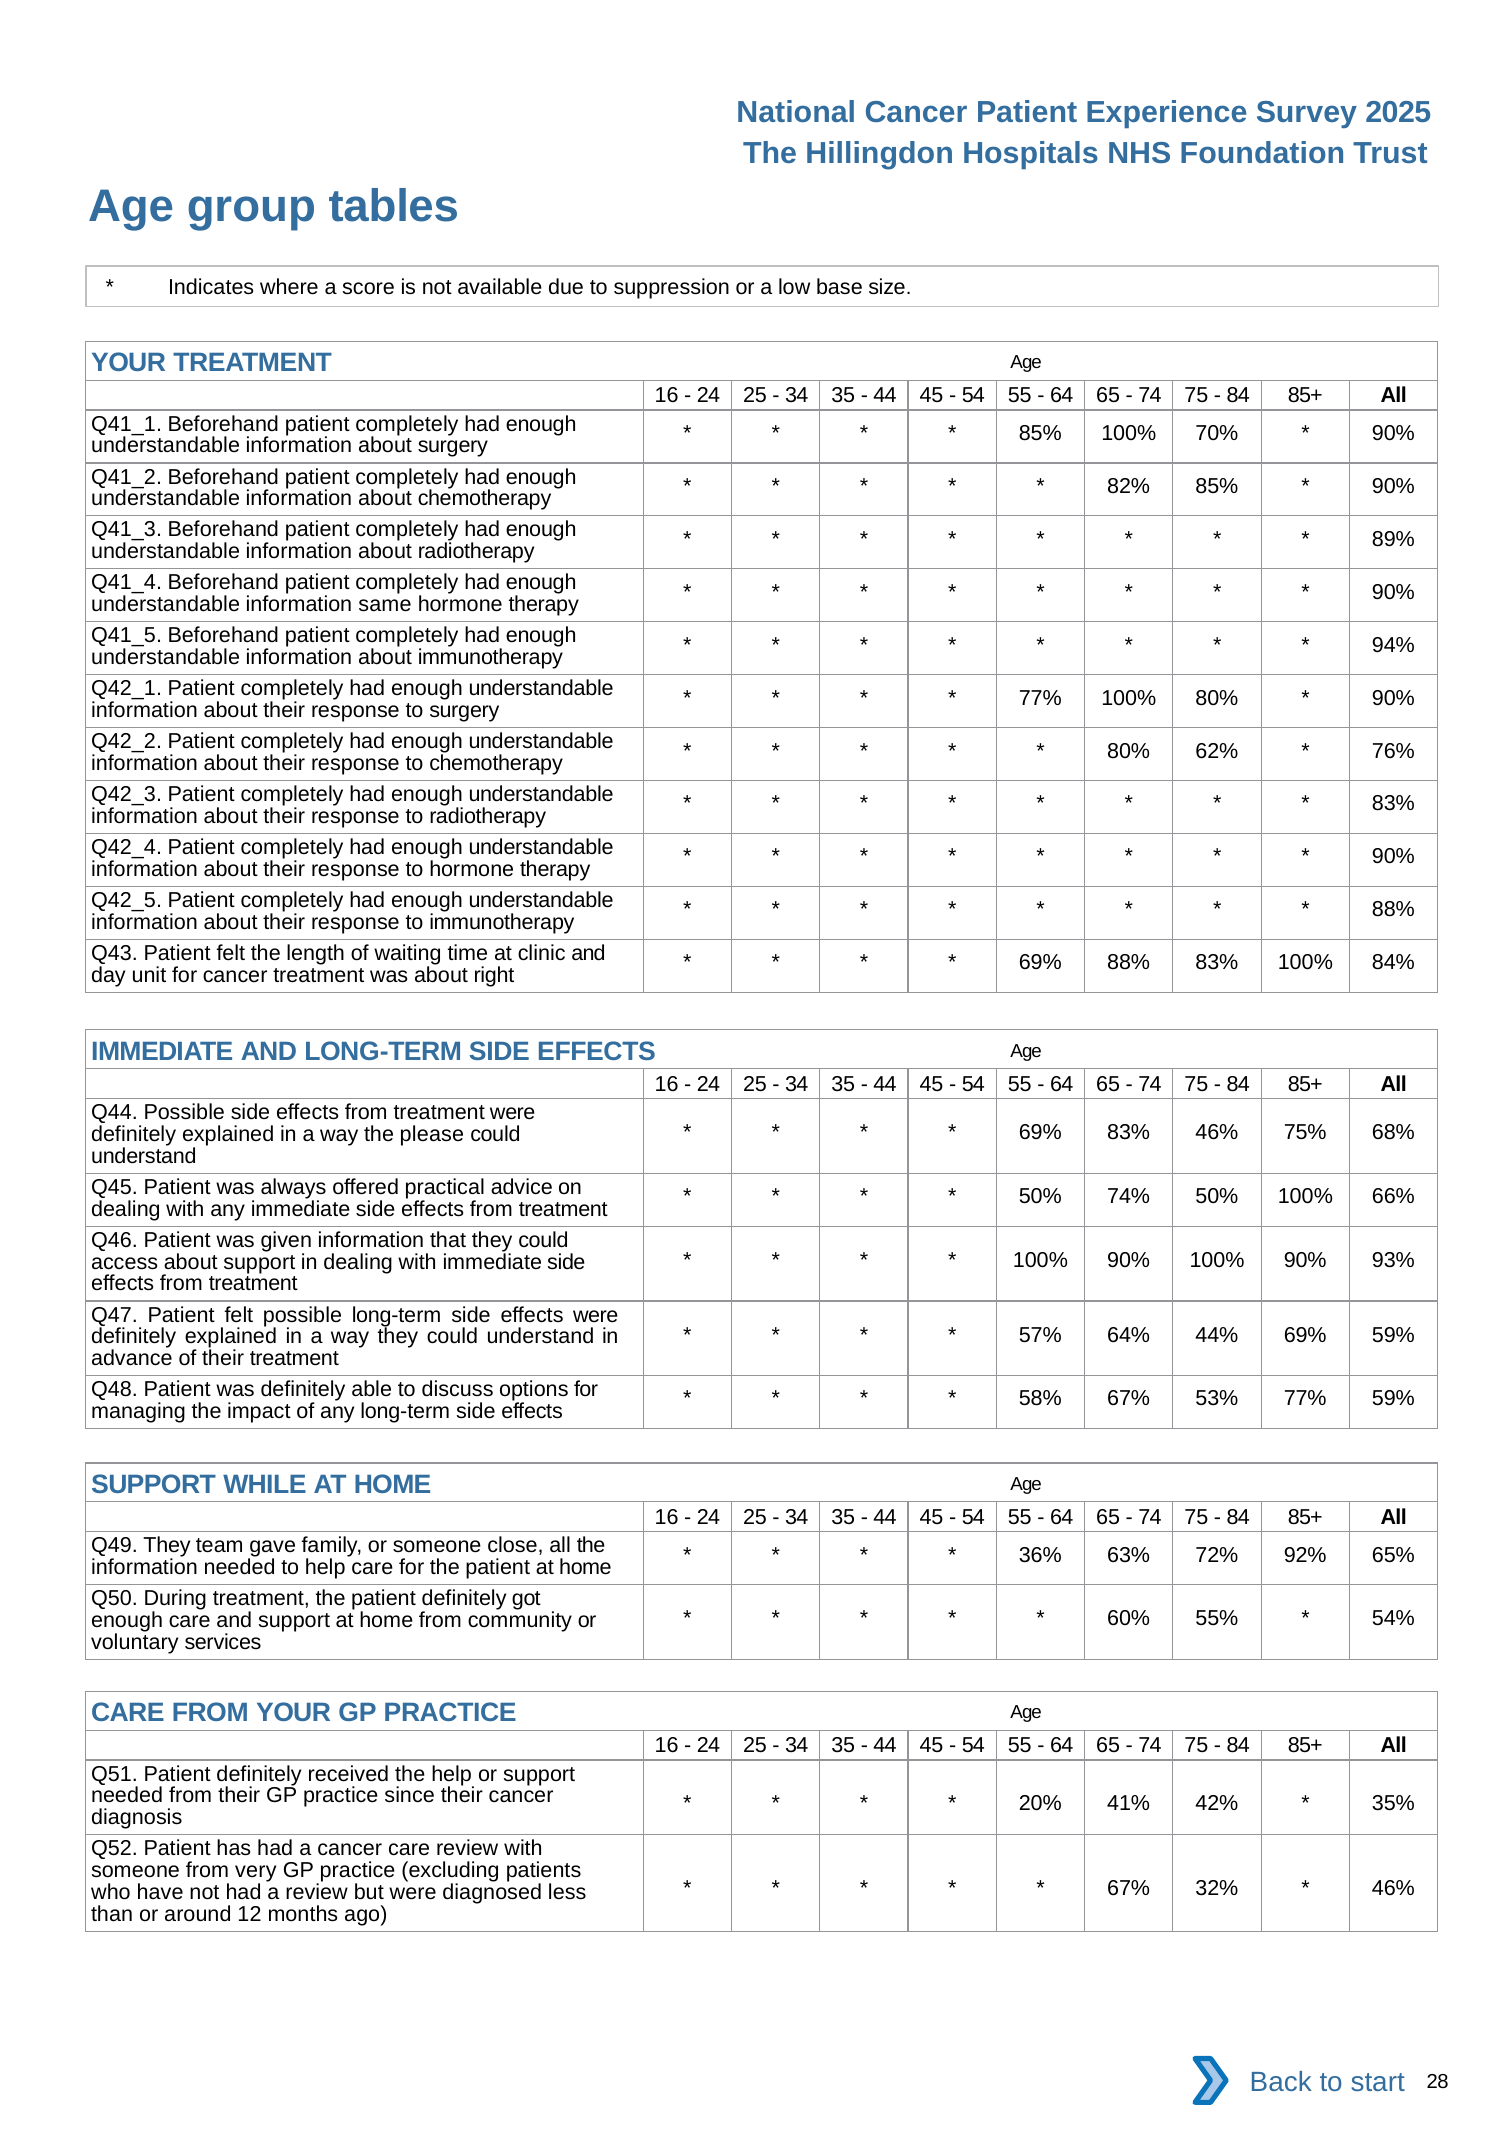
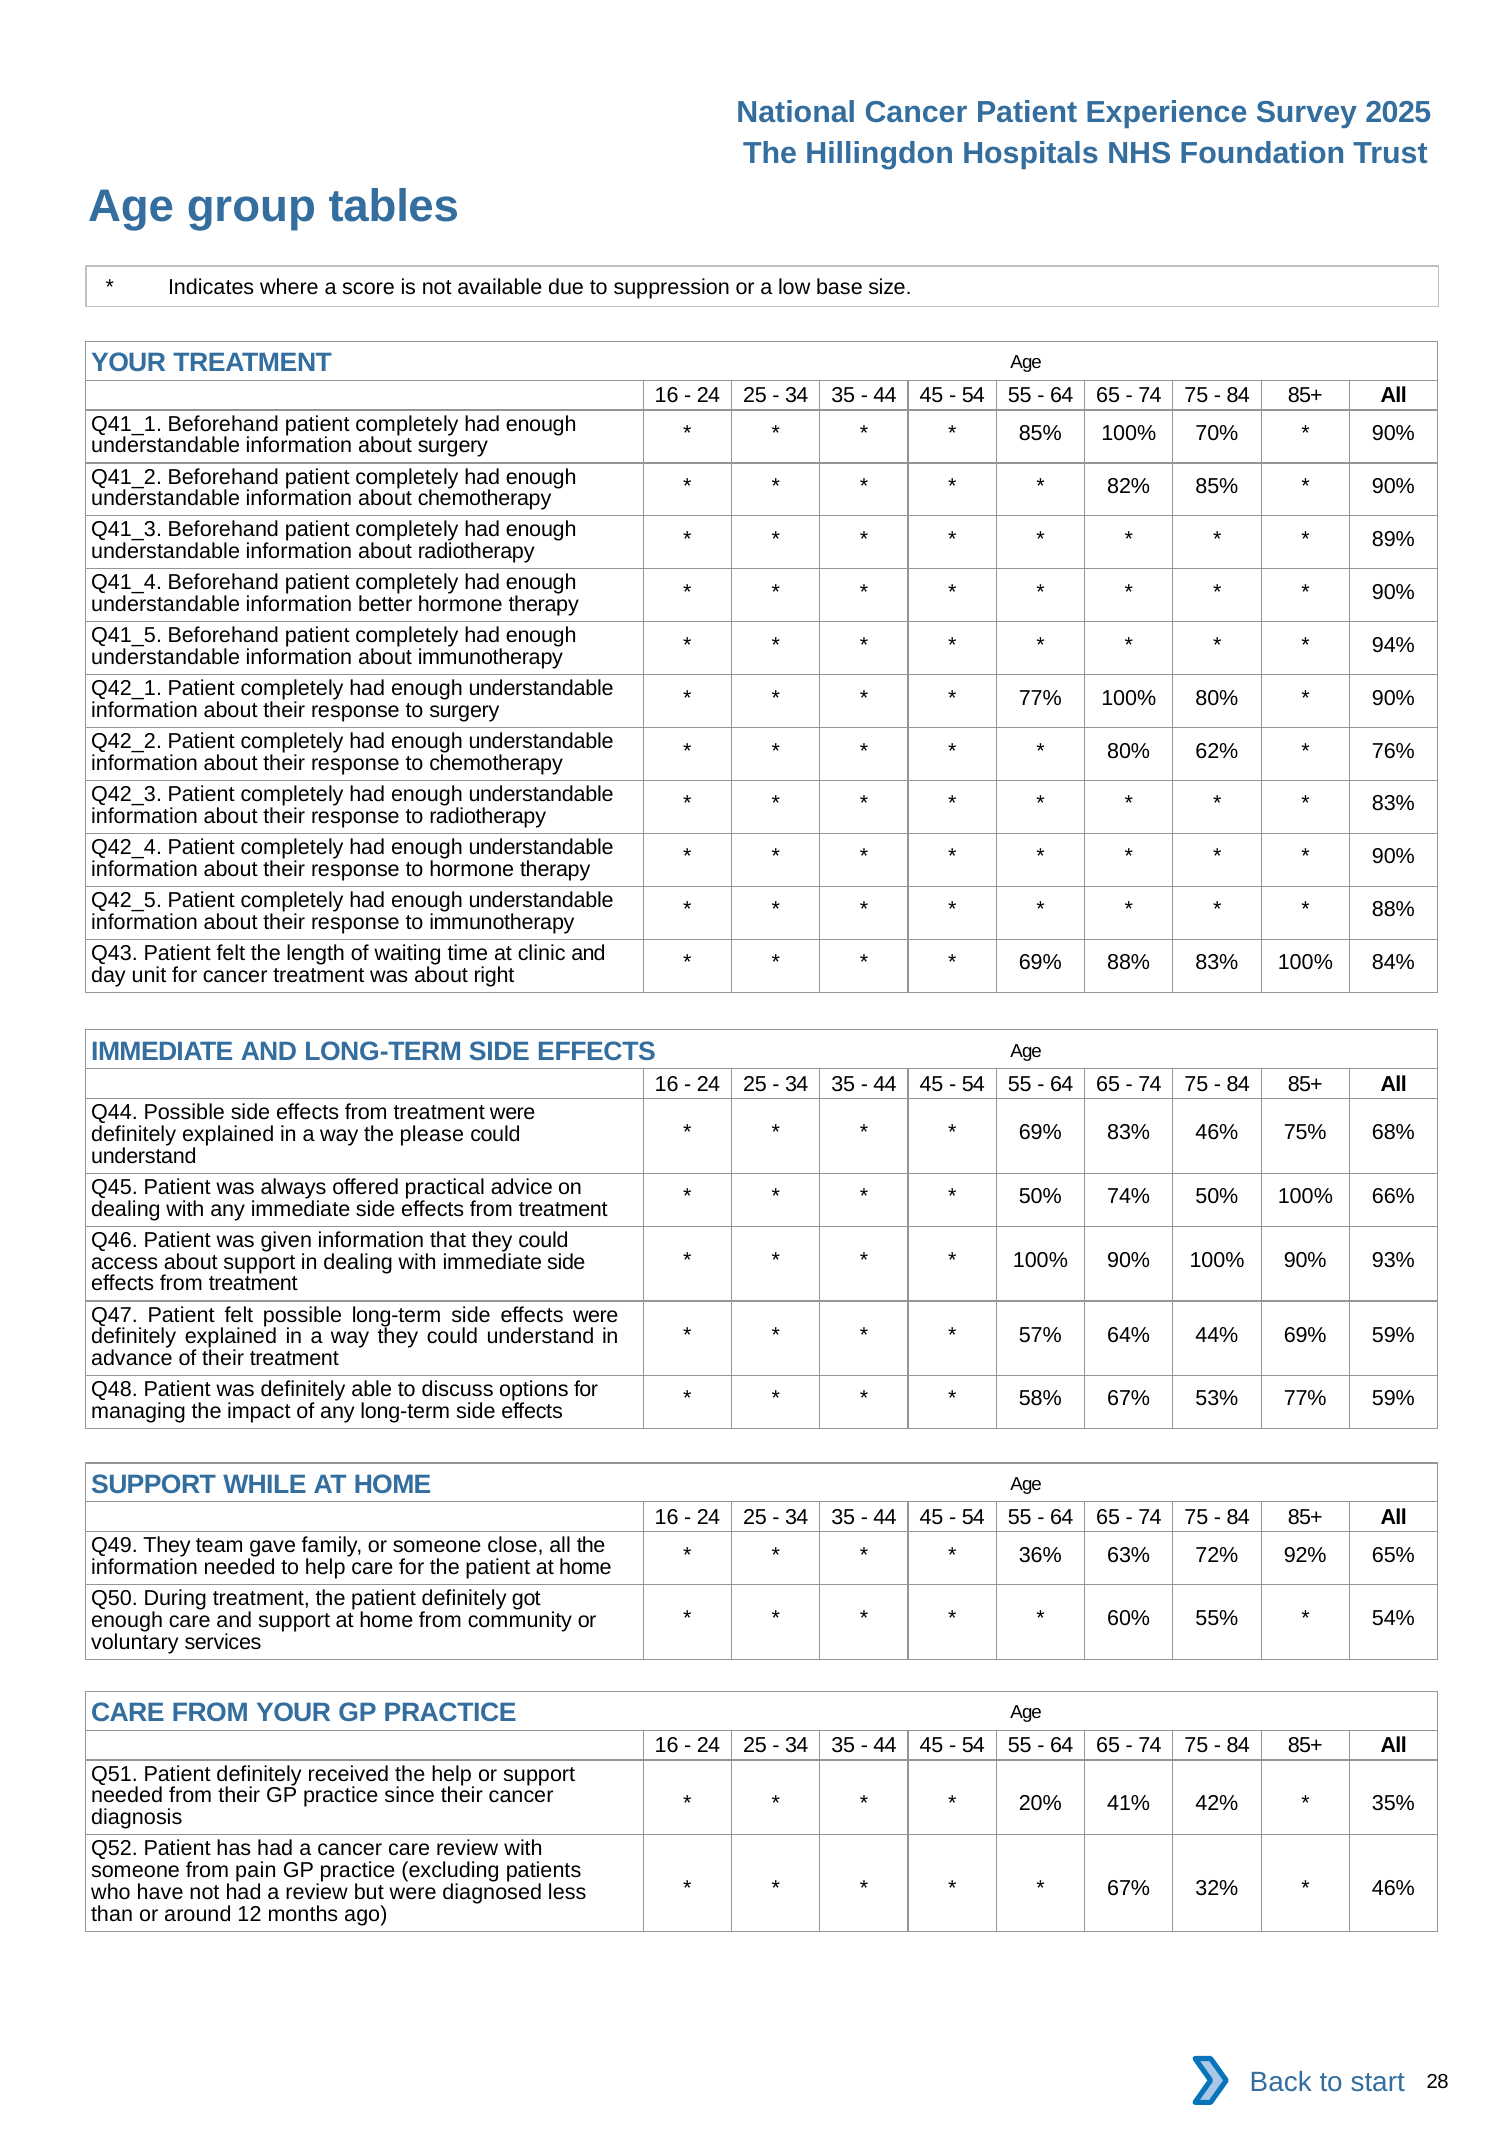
same: same -> better
very: very -> pain
